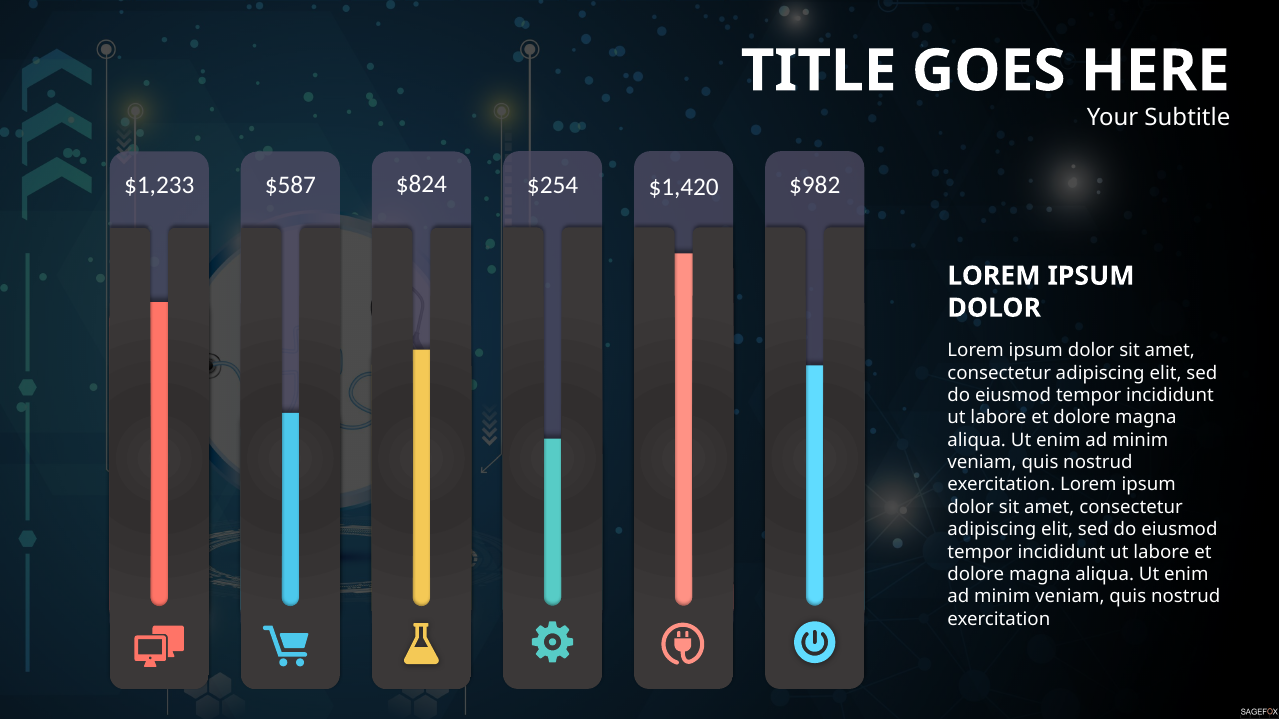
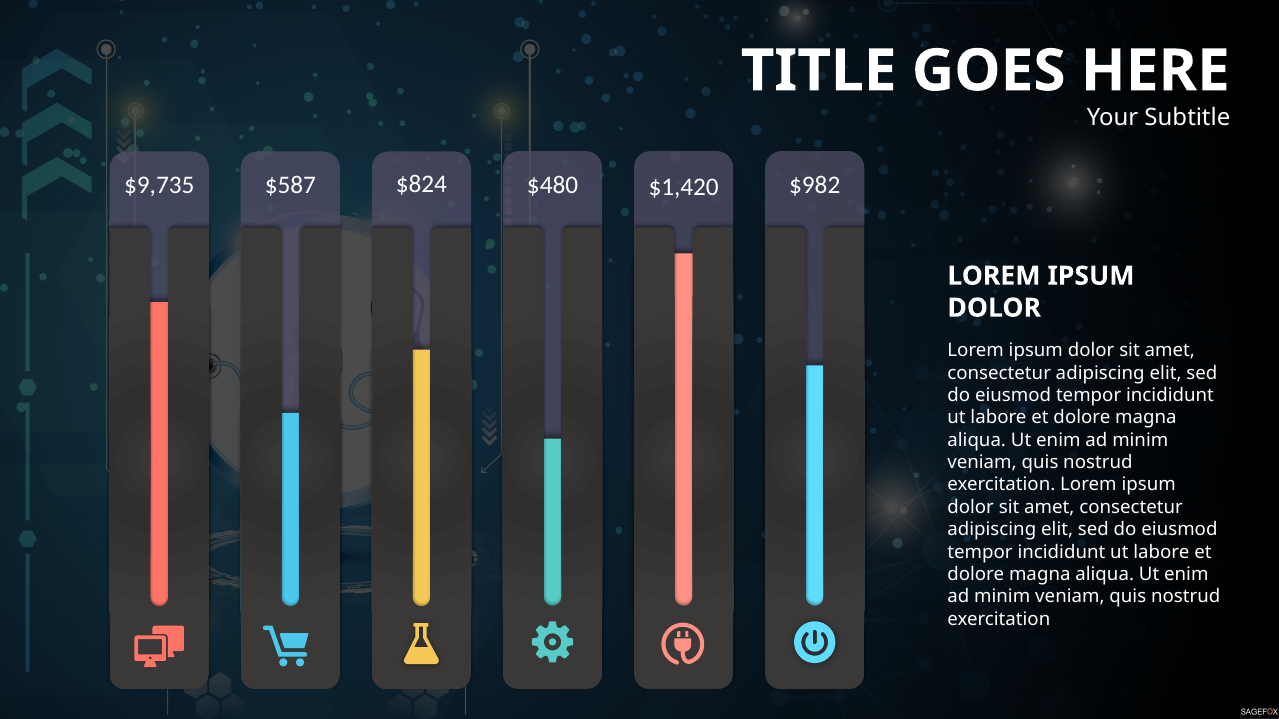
$1,233: $1,233 -> $9,735
$254: $254 -> $480
